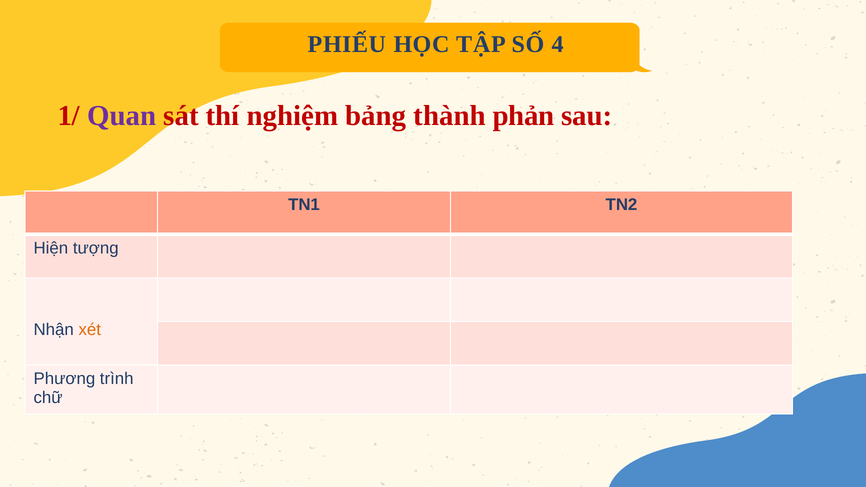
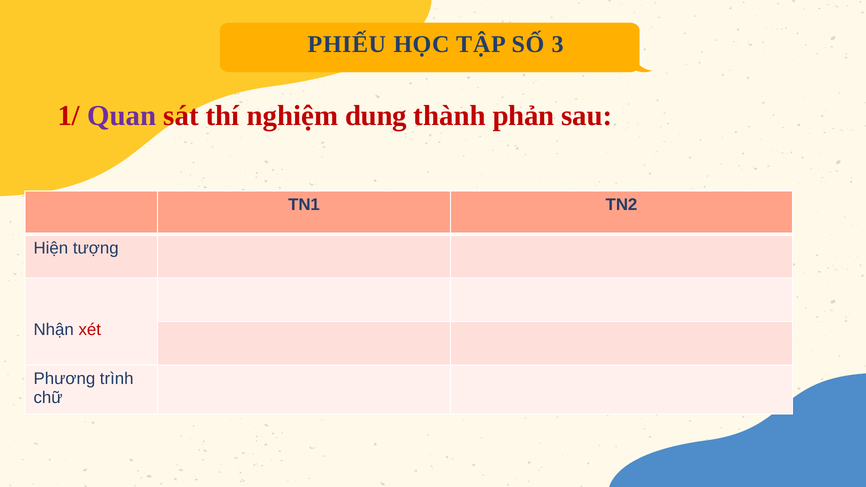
4: 4 -> 3
bảng: bảng -> dung
xét colour: orange -> red
